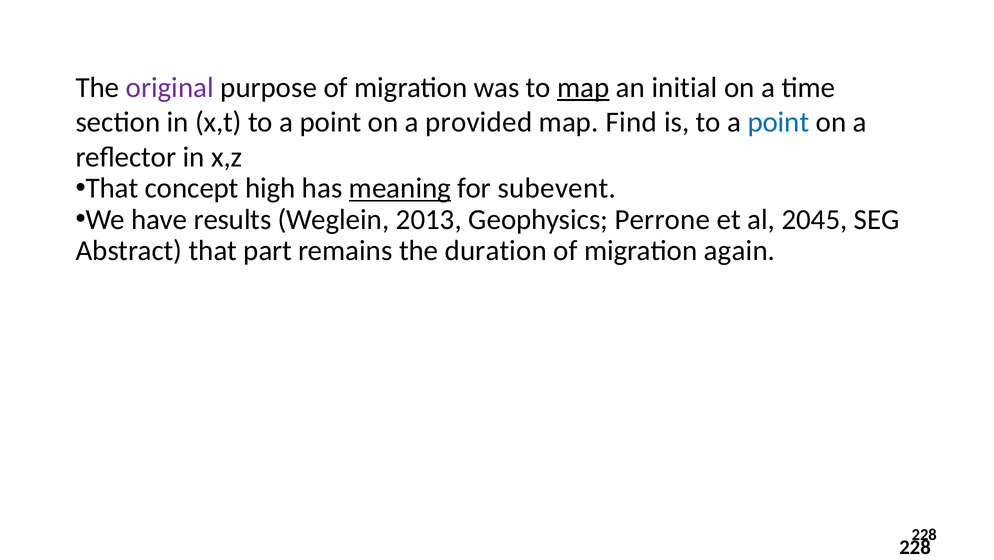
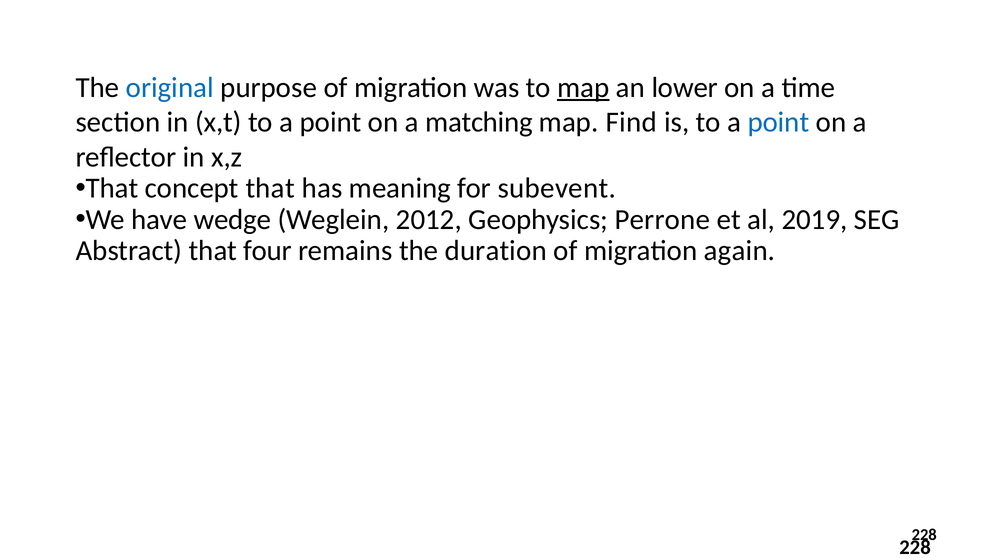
original colour: purple -> blue
initial: initial -> lower
provided: provided -> matching
concept high: high -> that
meaning underline: present -> none
results: results -> wedge
2013: 2013 -> 2012
2045: 2045 -> 2019
part: part -> four
